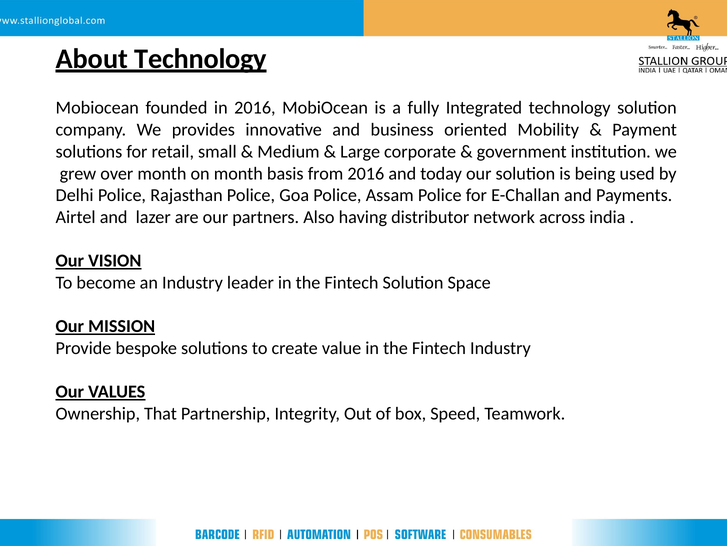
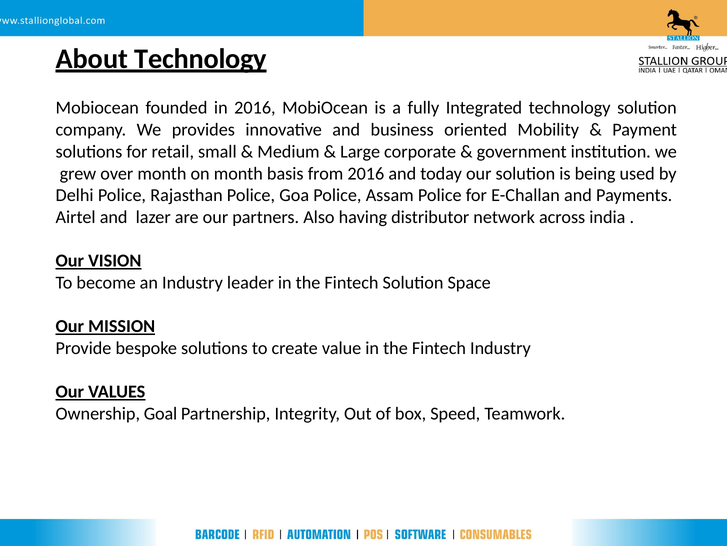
That: That -> Goal
